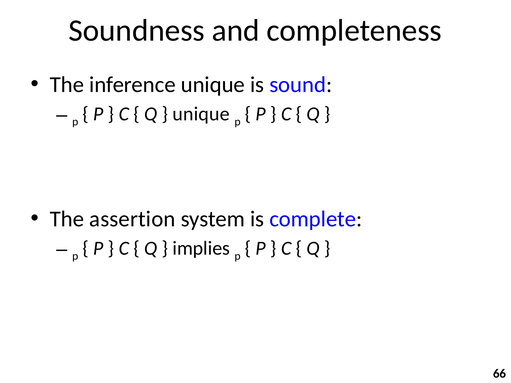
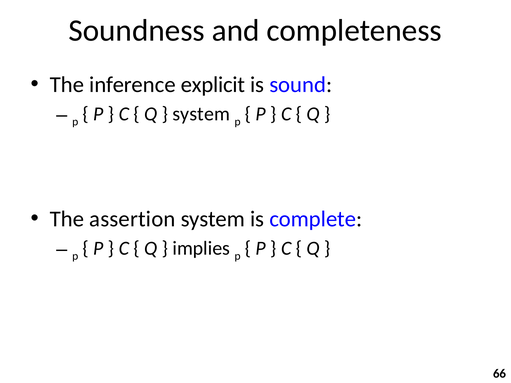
inference unique: unique -> explicit
unique at (201, 114): unique -> system
